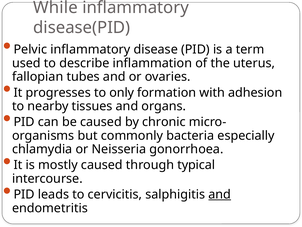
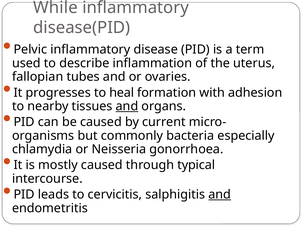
only: only -> heal
and at (127, 106) underline: none -> present
chronic: chronic -> current
